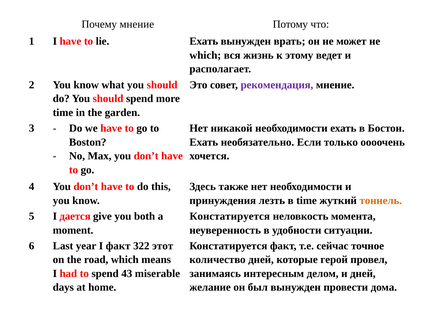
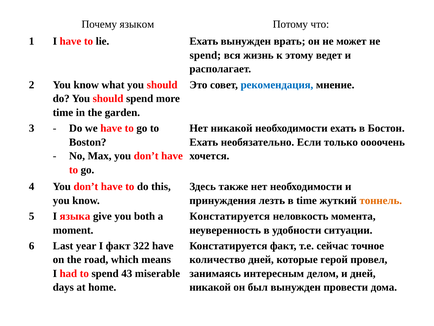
Почему мнение: мнение -> языком
which at (205, 55): which -> spend
рекомендация colour: purple -> blue
дается: дается -> языка
322 этот: этот -> have
желание at (210, 287): желание -> никакой
